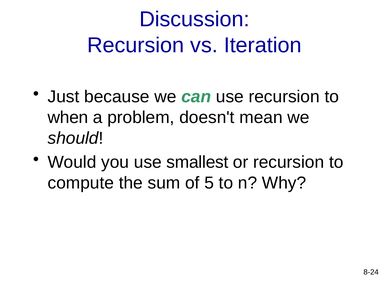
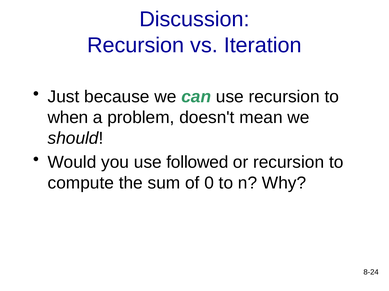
smallest: smallest -> followed
5: 5 -> 0
